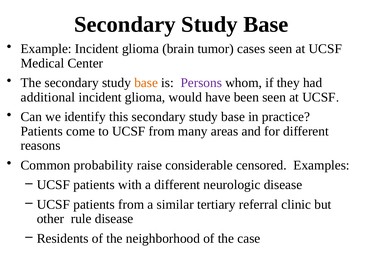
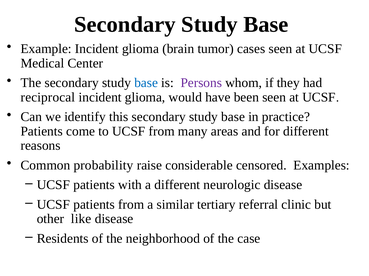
base at (146, 83) colour: orange -> blue
additional: additional -> reciprocal
rule: rule -> like
